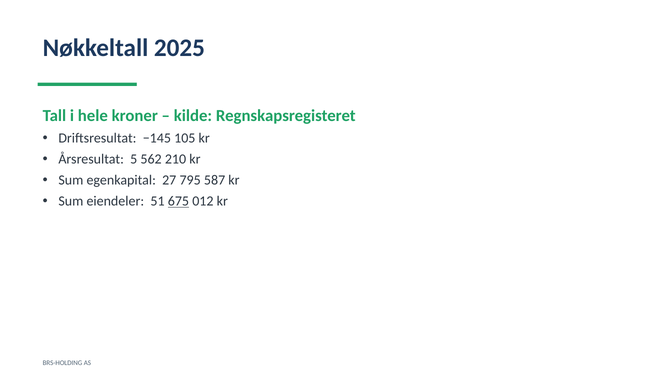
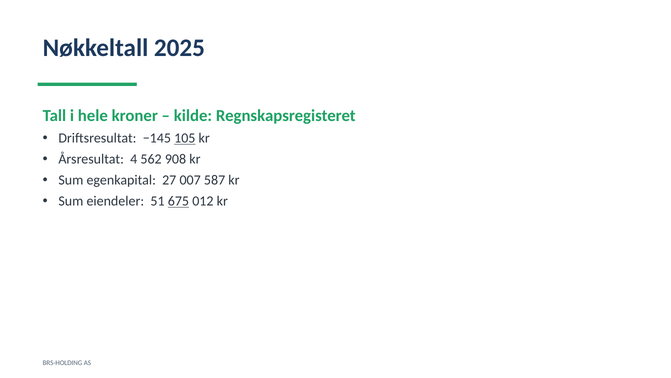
105 underline: none -> present
5: 5 -> 4
210: 210 -> 908
795: 795 -> 007
